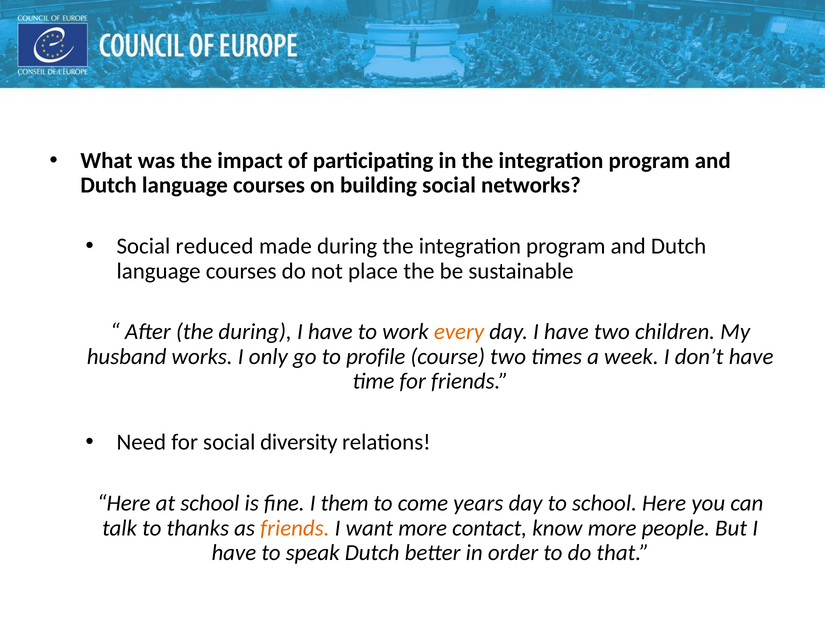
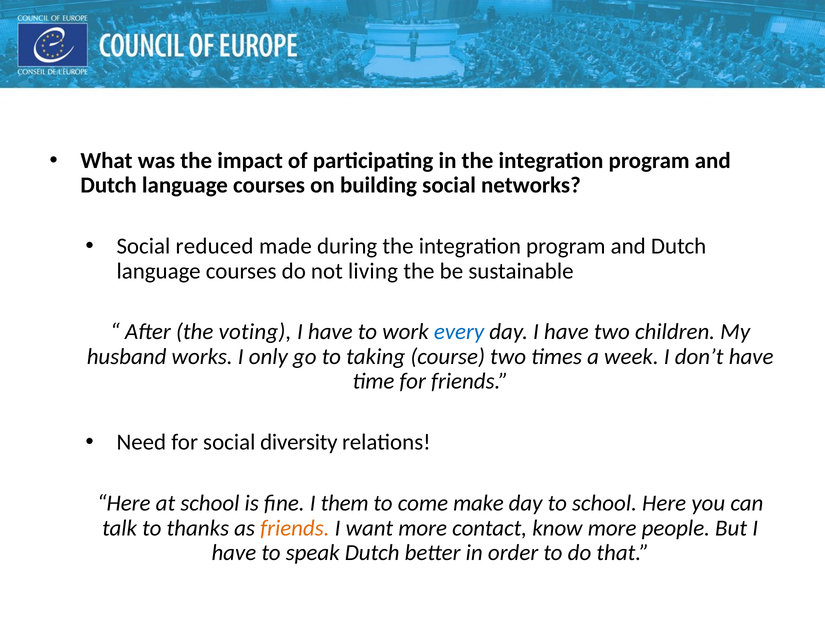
place: place -> living
the during: during -> voting
every colour: orange -> blue
profile: profile -> taking
years: years -> make
